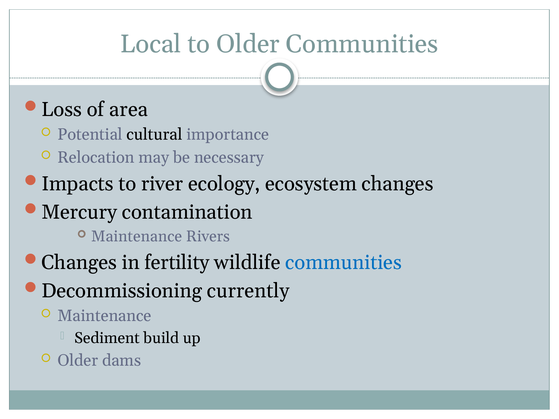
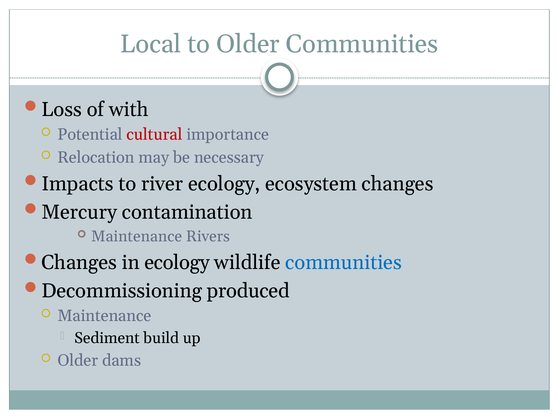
area: area -> with
cultural colour: black -> red
in fertility: fertility -> ecology
currently: currently -> produced
